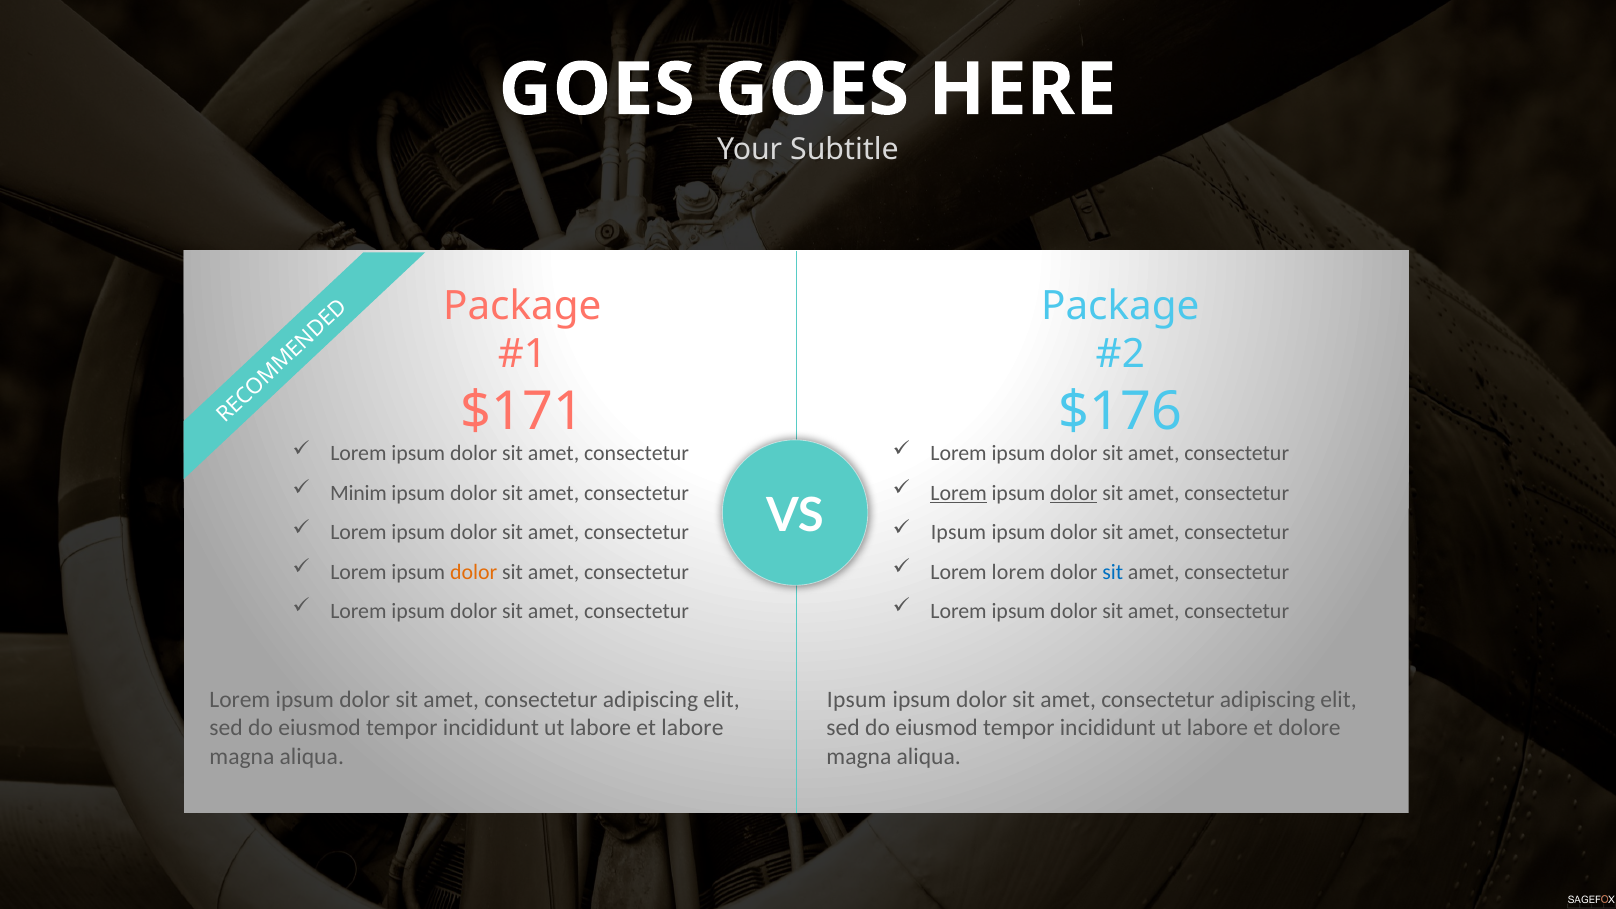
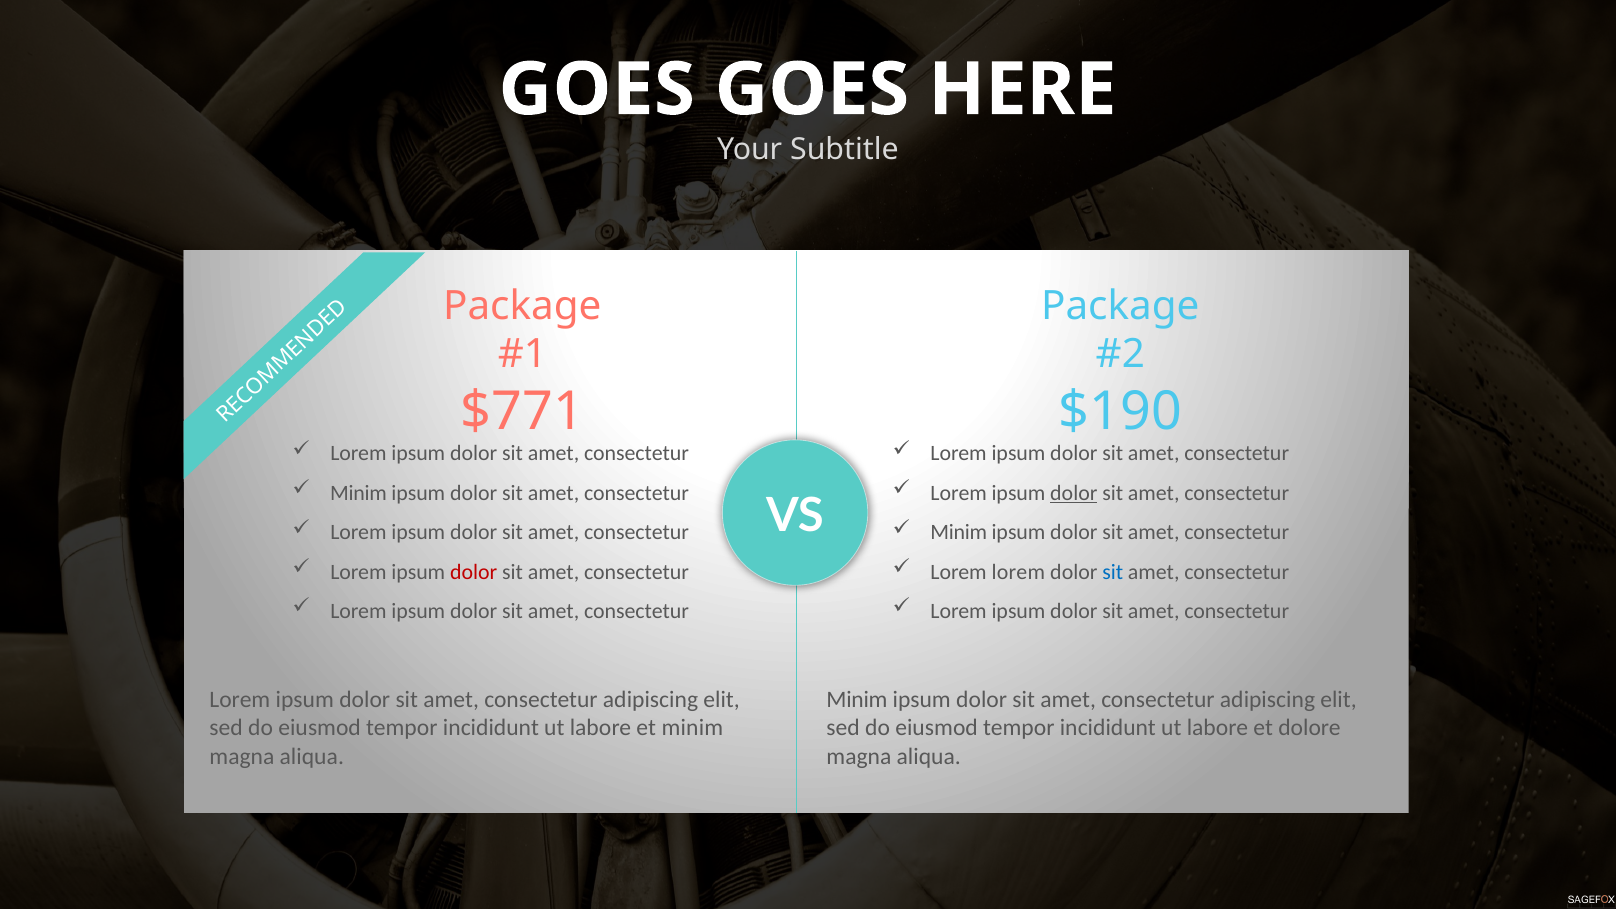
$171: $171 -> $771
$176: $176 -> $190
Lorem at (959, 493) underline: present -> none
Ipsum at (958, 532): Ipsum -> Minim
dolor at (474, 572) colour: orange -> red
Ipsum at (857, 700): Ipsum -> Minim
et labore: labore -> minim
